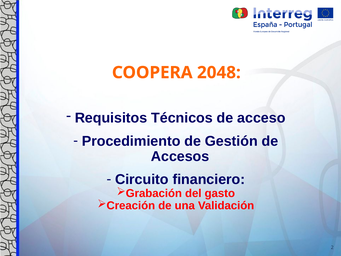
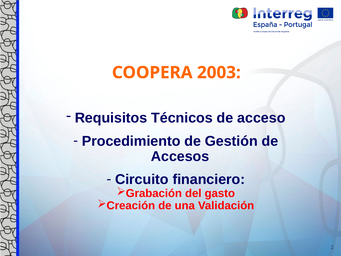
2048: 2048 -> 2003
